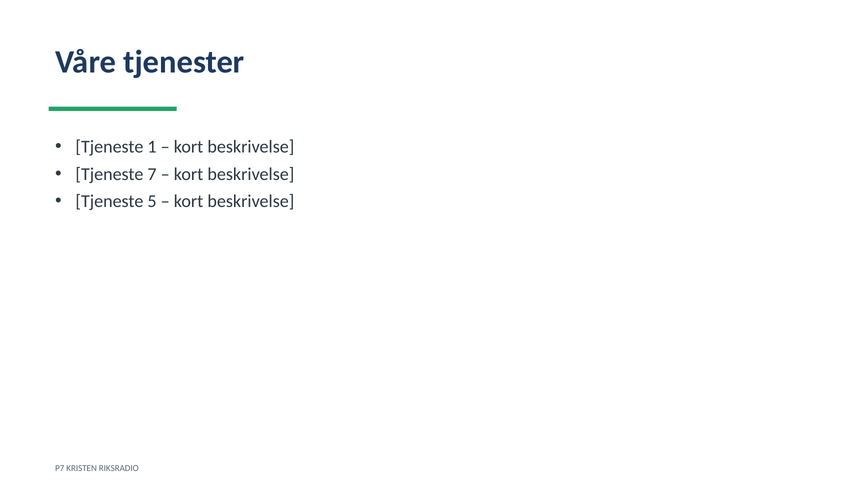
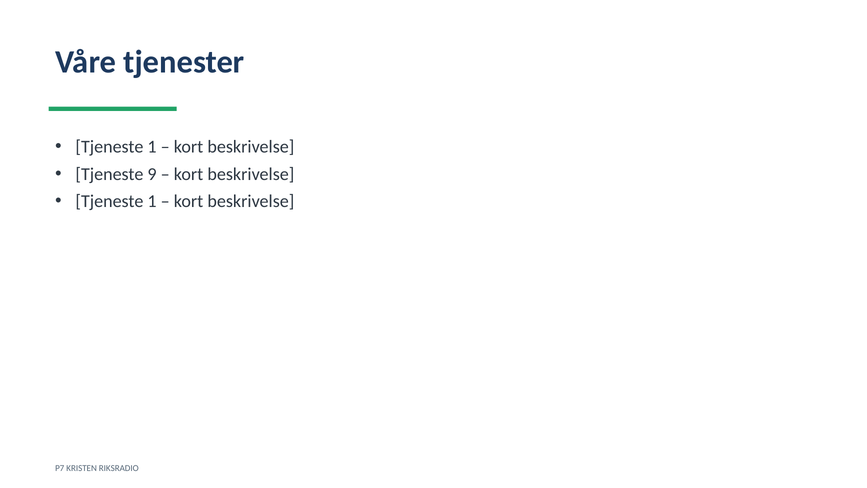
7: 7 -> 9
5 at (152, 201): 5 -> 1
